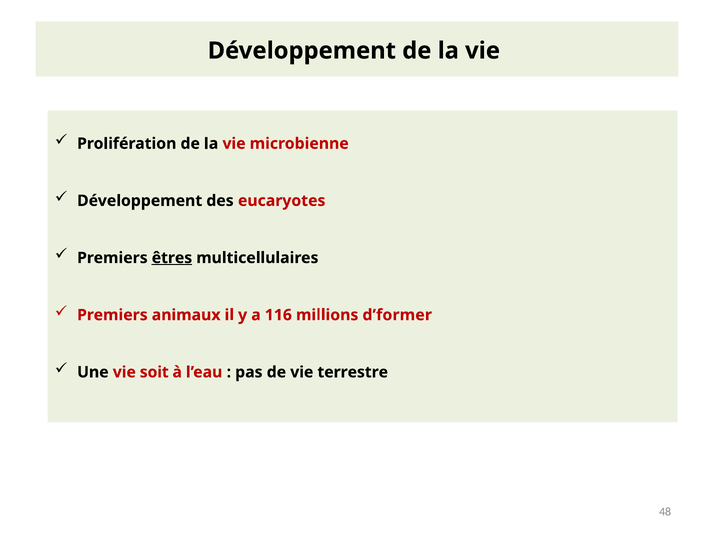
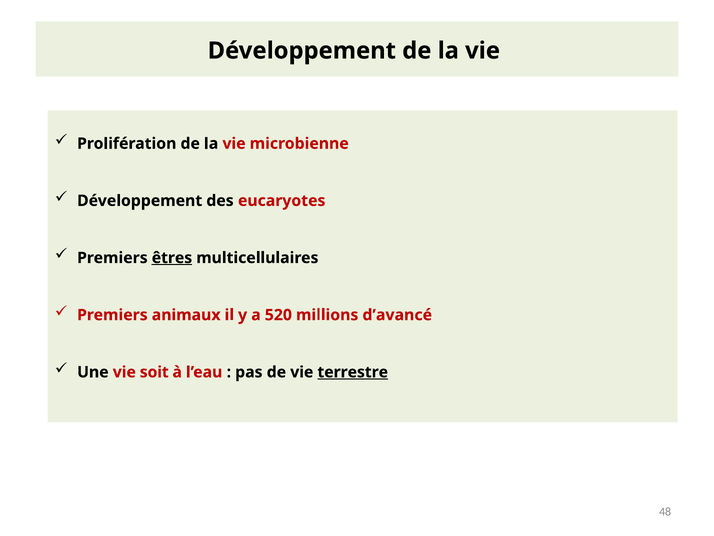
116: 116 -> 520
d’former: d’former -> d’avancé
terrestre underline: none -> present
